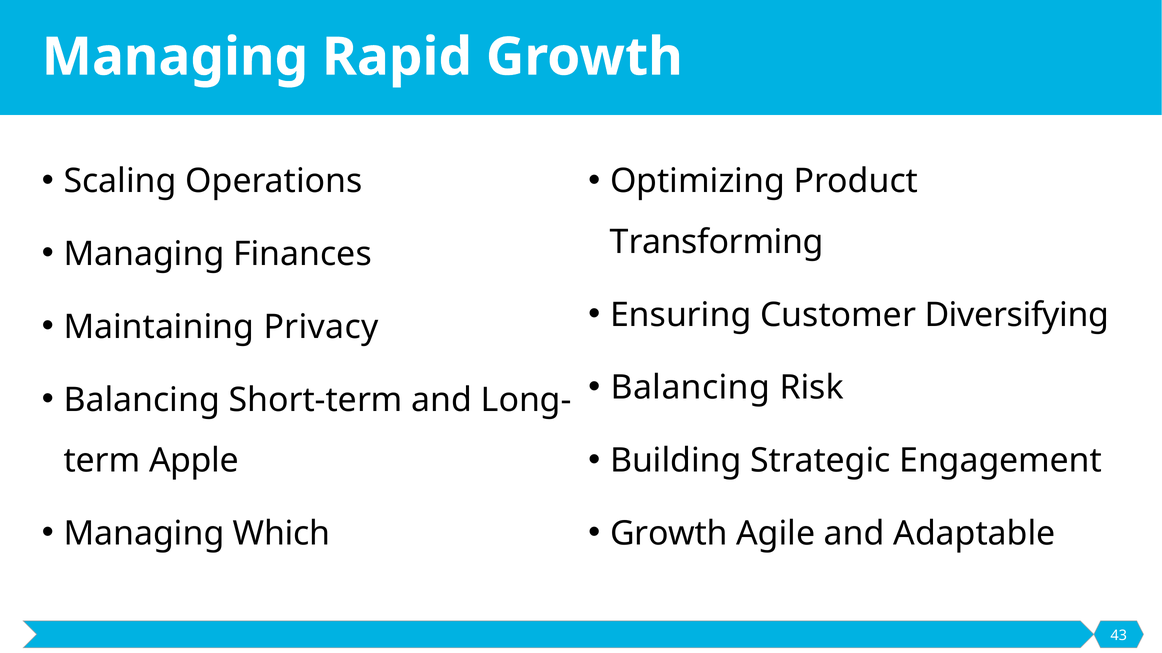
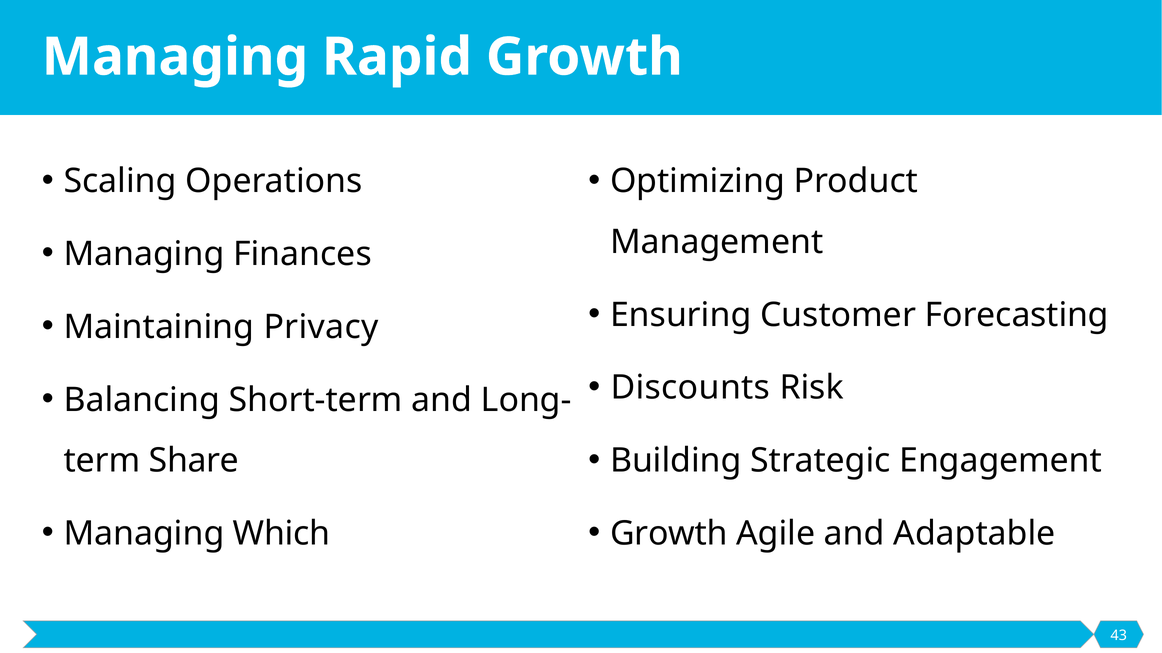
Transforming: Transforming -> Management
Diversifying: Diversifying -> Forecasting
Balancing at (690, 388): Balancing -> Discounts
Apple: Apple -> Share
